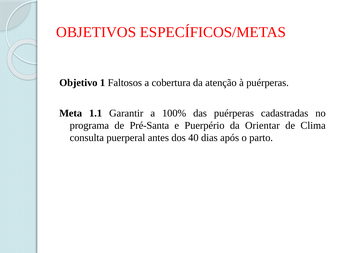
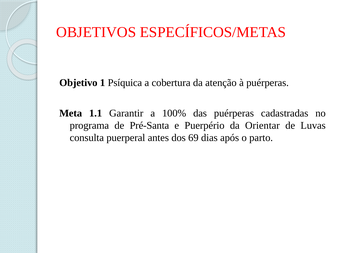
Faltosos: Faltosos -> Psíquica
Clima: Clima -> Luvas
40: 40 -> 69
